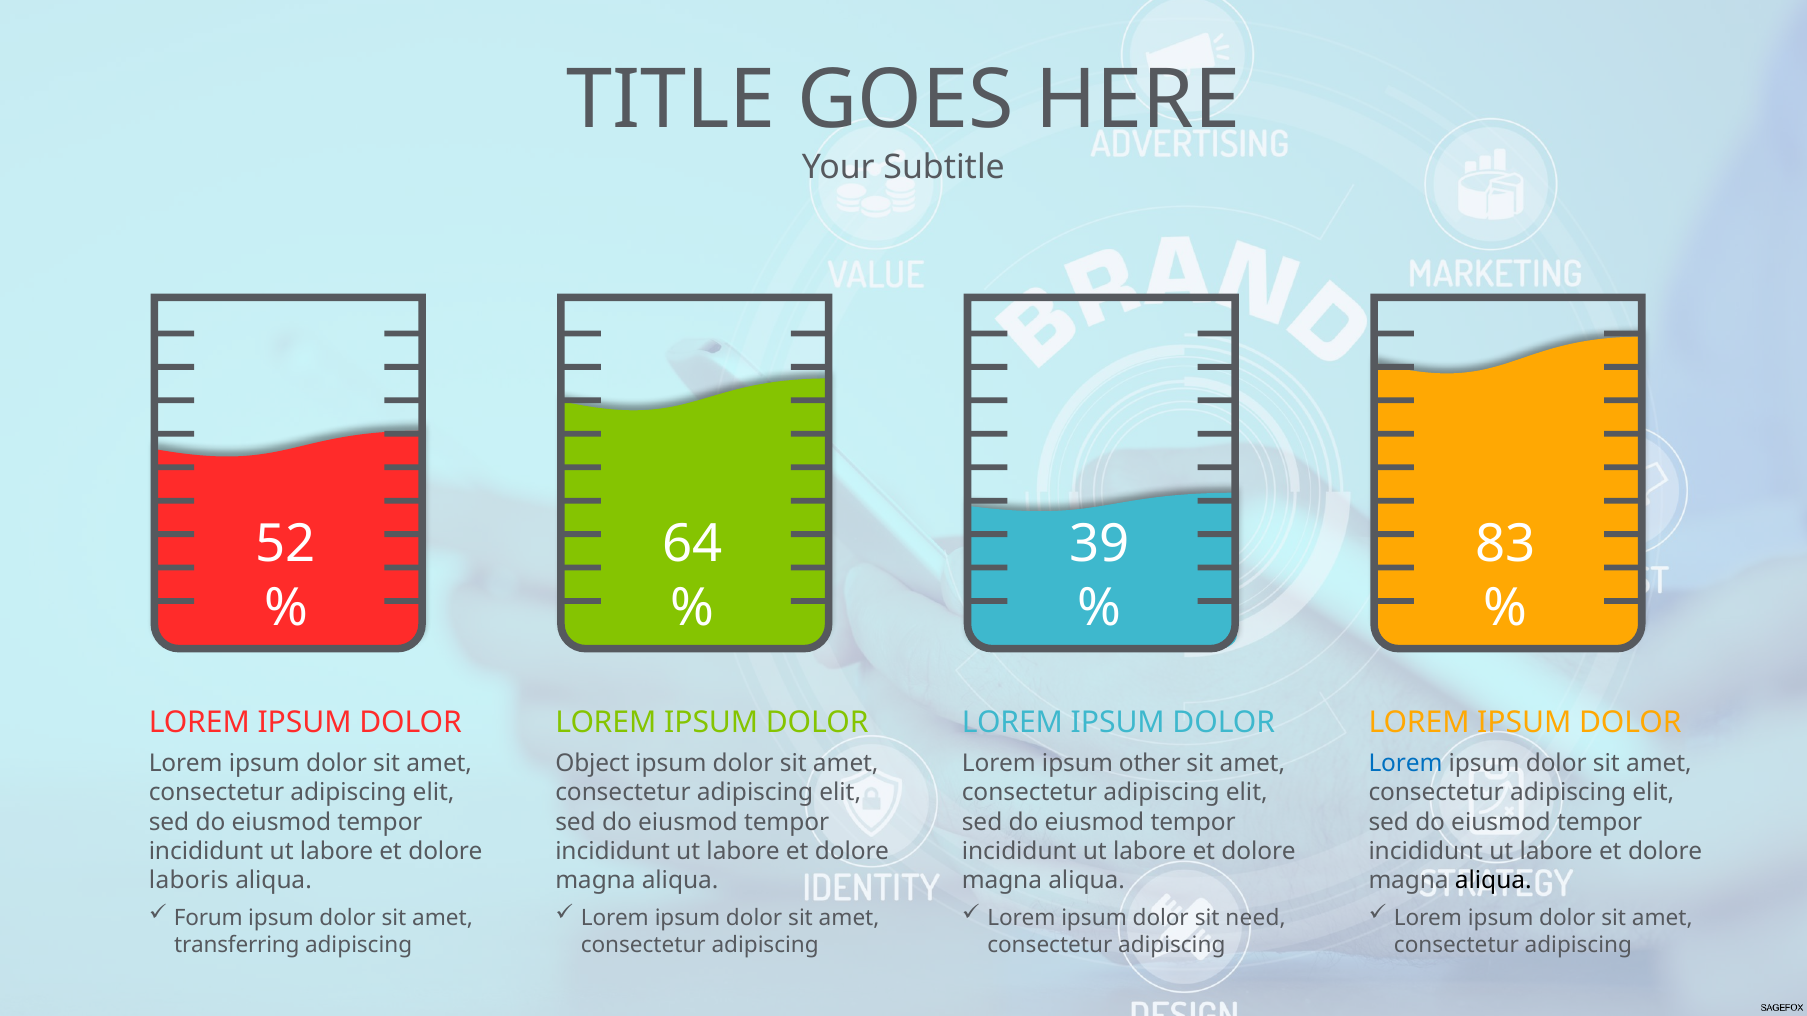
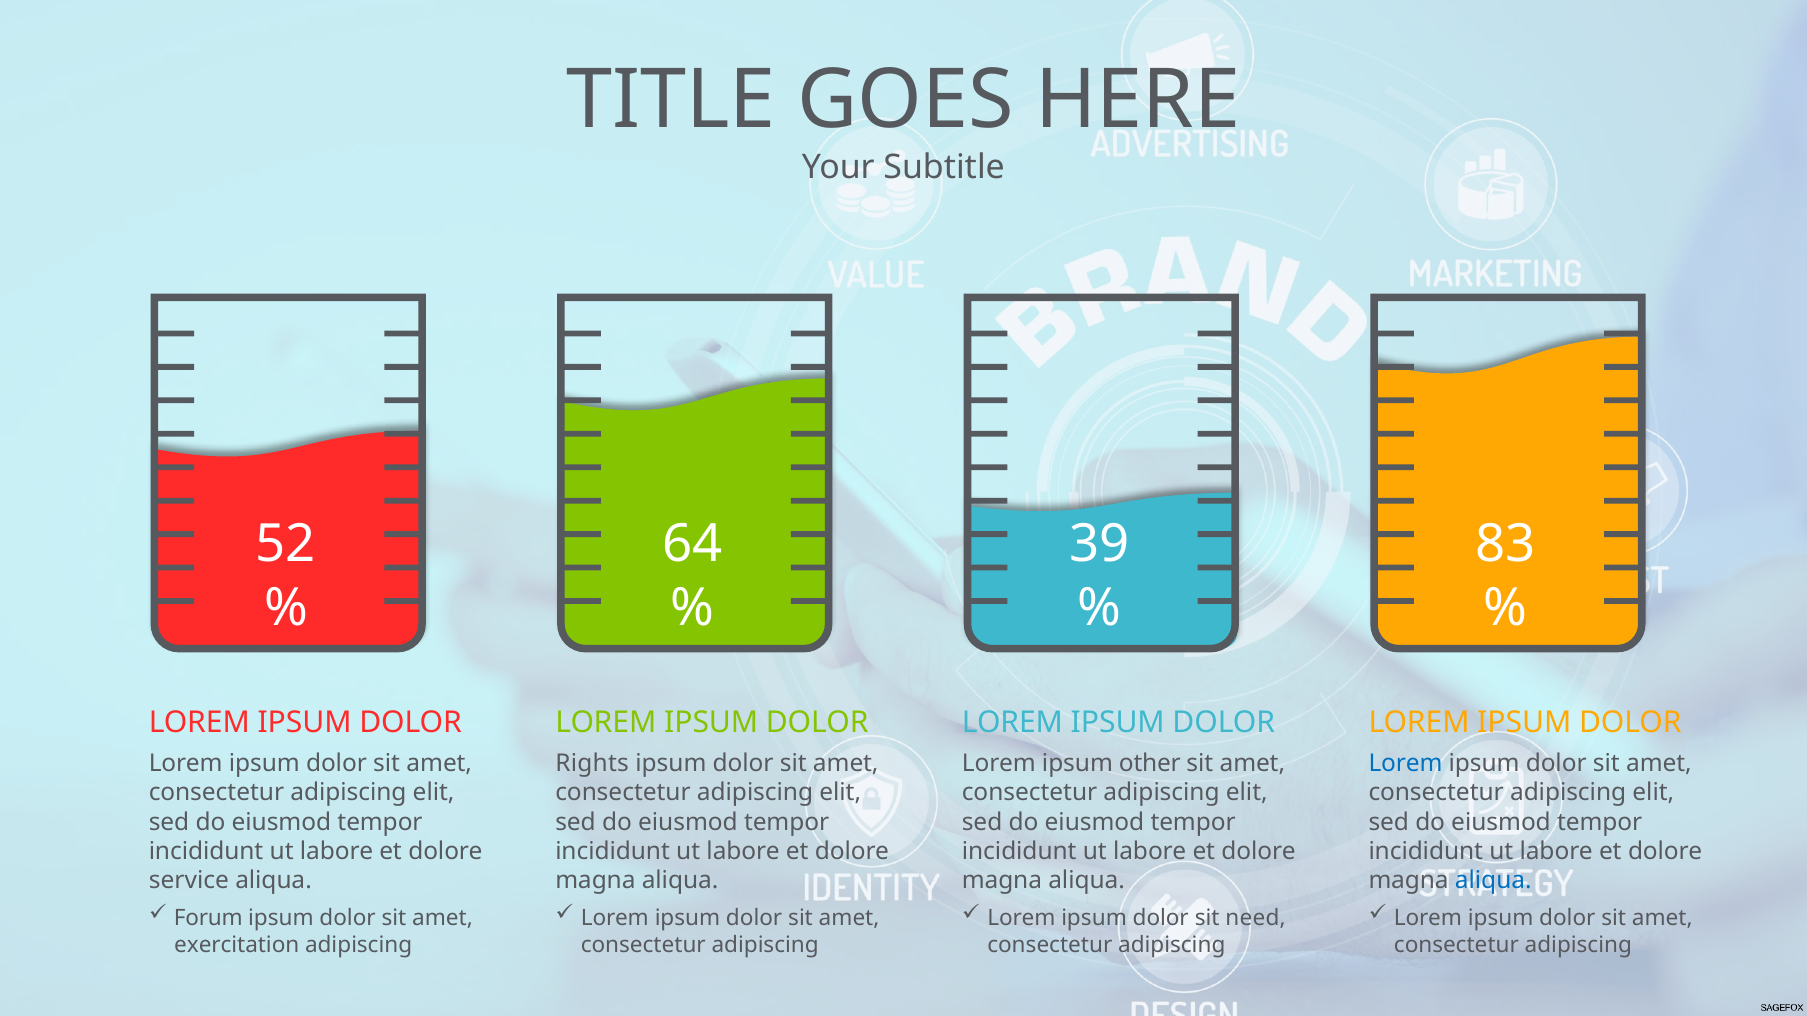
Object: Object -> Rights
laboris: laboris -> service
aliqua at (1493, 881) colour: black -> blue
transferring: transferring -> exercitation
